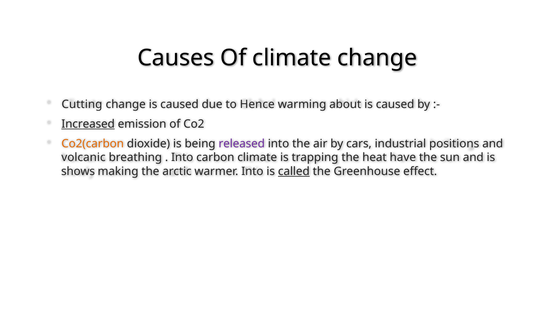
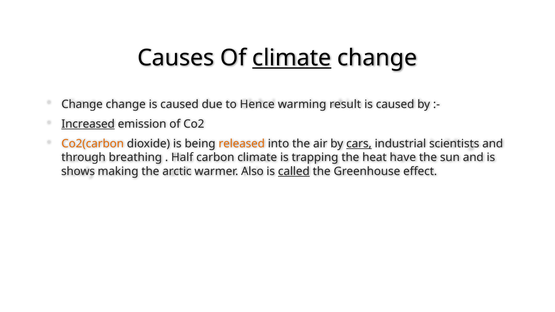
climate at (292, 58) underline: none -> present
Cutting at (82, 104): Cutting -> Change
about: about -> result
released colour: purple -> orange
cars underline: none -> present
positions: positions -> scientists
volcanic: volcanic -> through
Into at (182, 158): Into -> Half
warmer Into: Into -> Also
